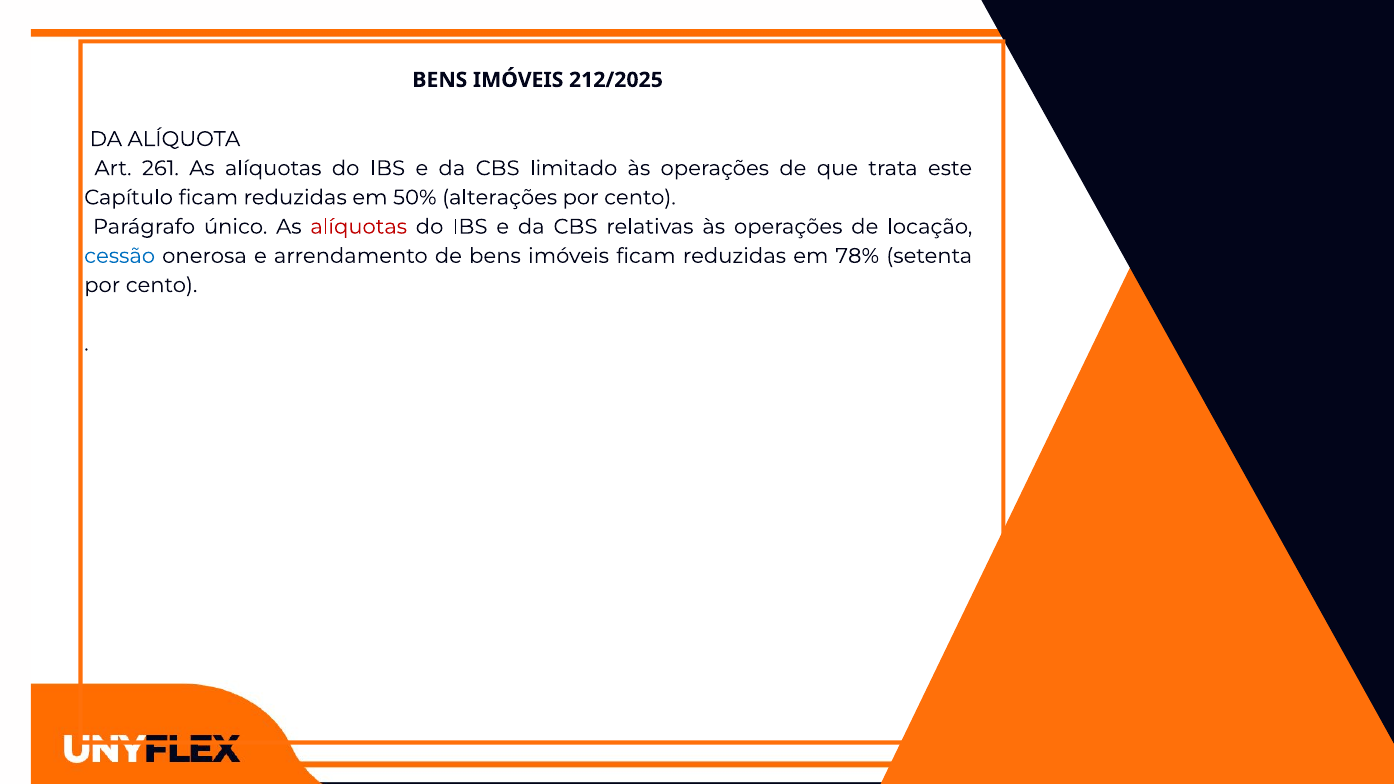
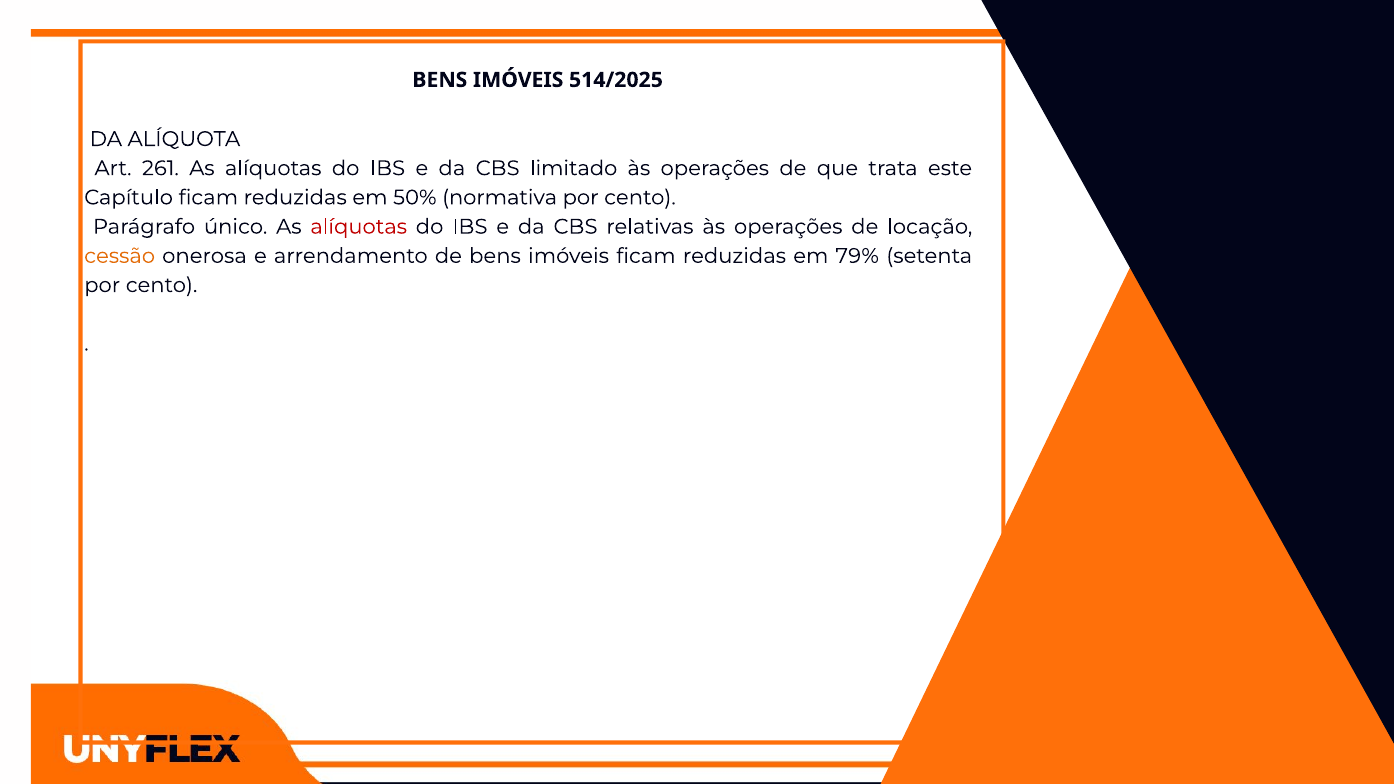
212/2025: 212/2025 -> 514/2025
alterações: alterações -> normativa
cessão colour: blue -> orange
78%: 78% -> 79%
